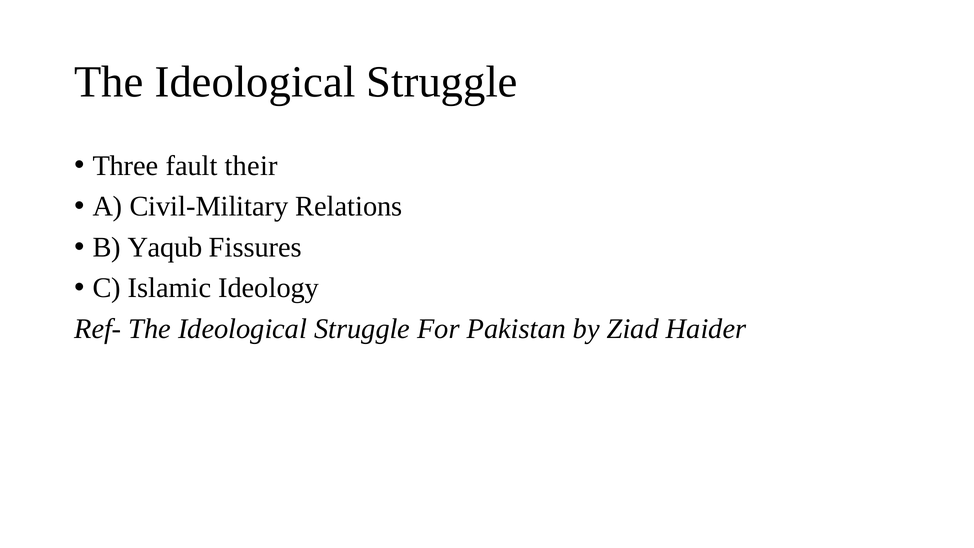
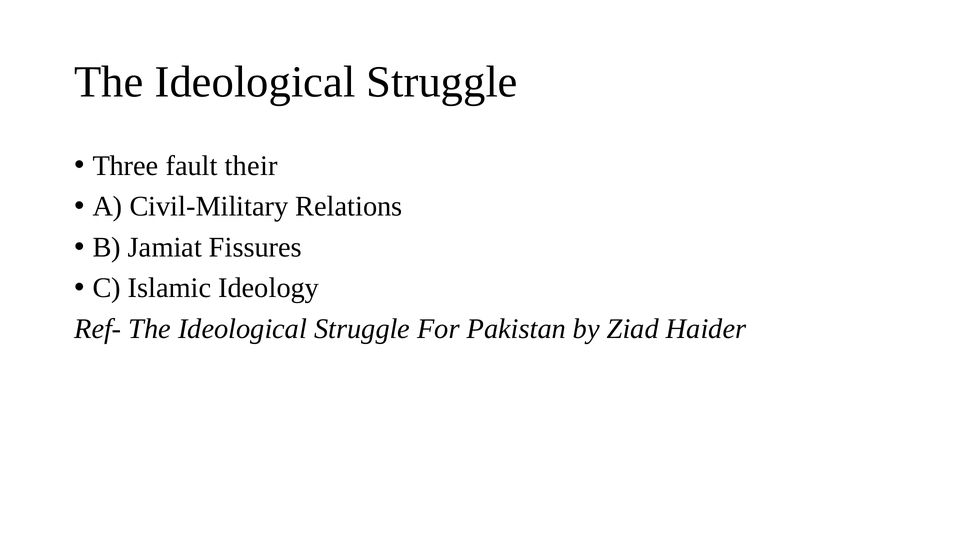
Yaqub: Yaqub -> Jamiat
